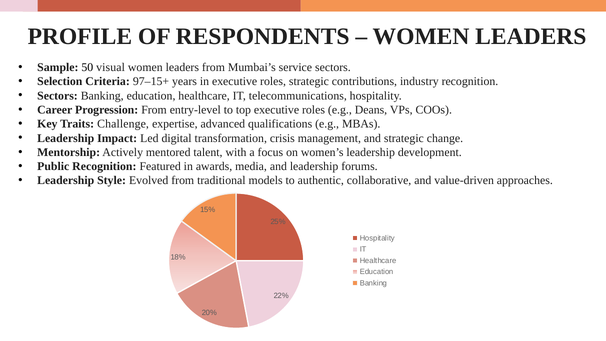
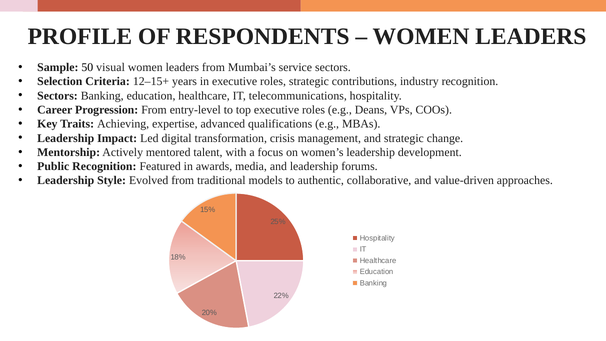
97–15+: 97–15+ -> 12–15+
Challenge: Challenge -> Achieving
